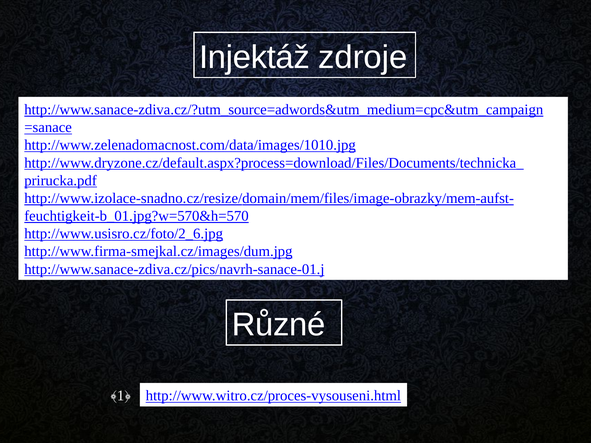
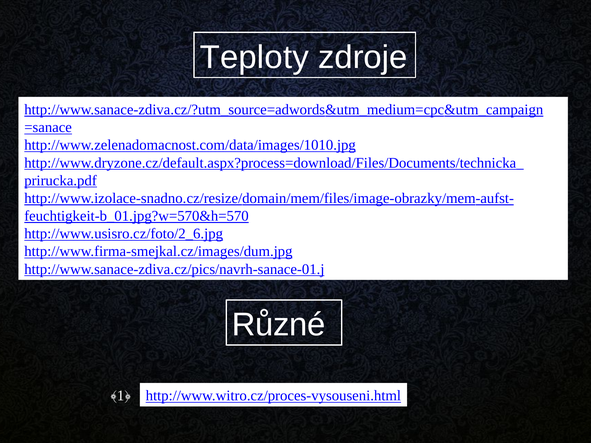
Injektáž: Injektáž -> Teploty
